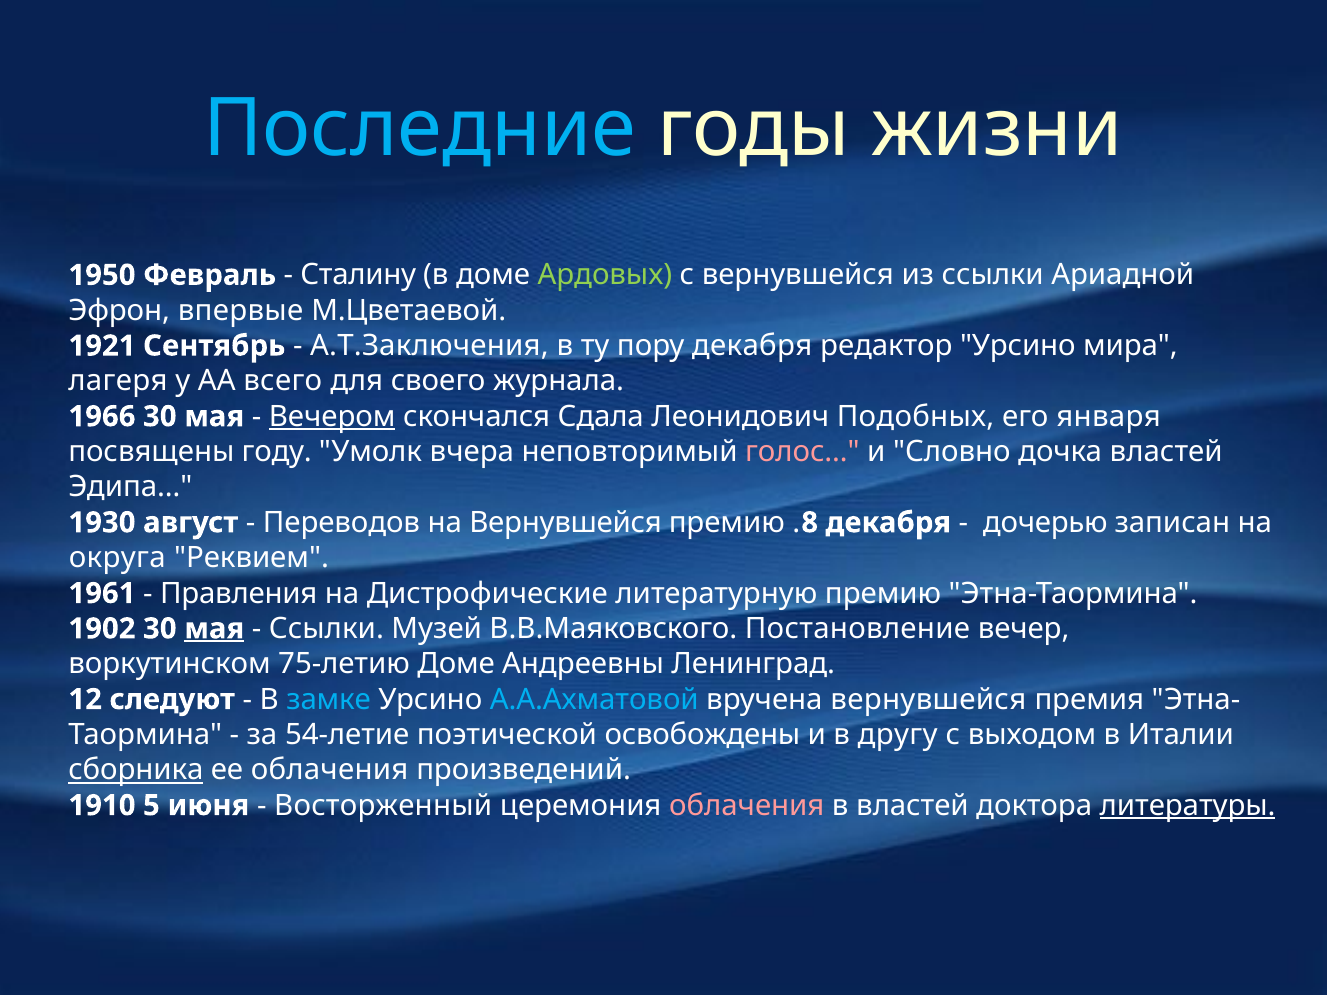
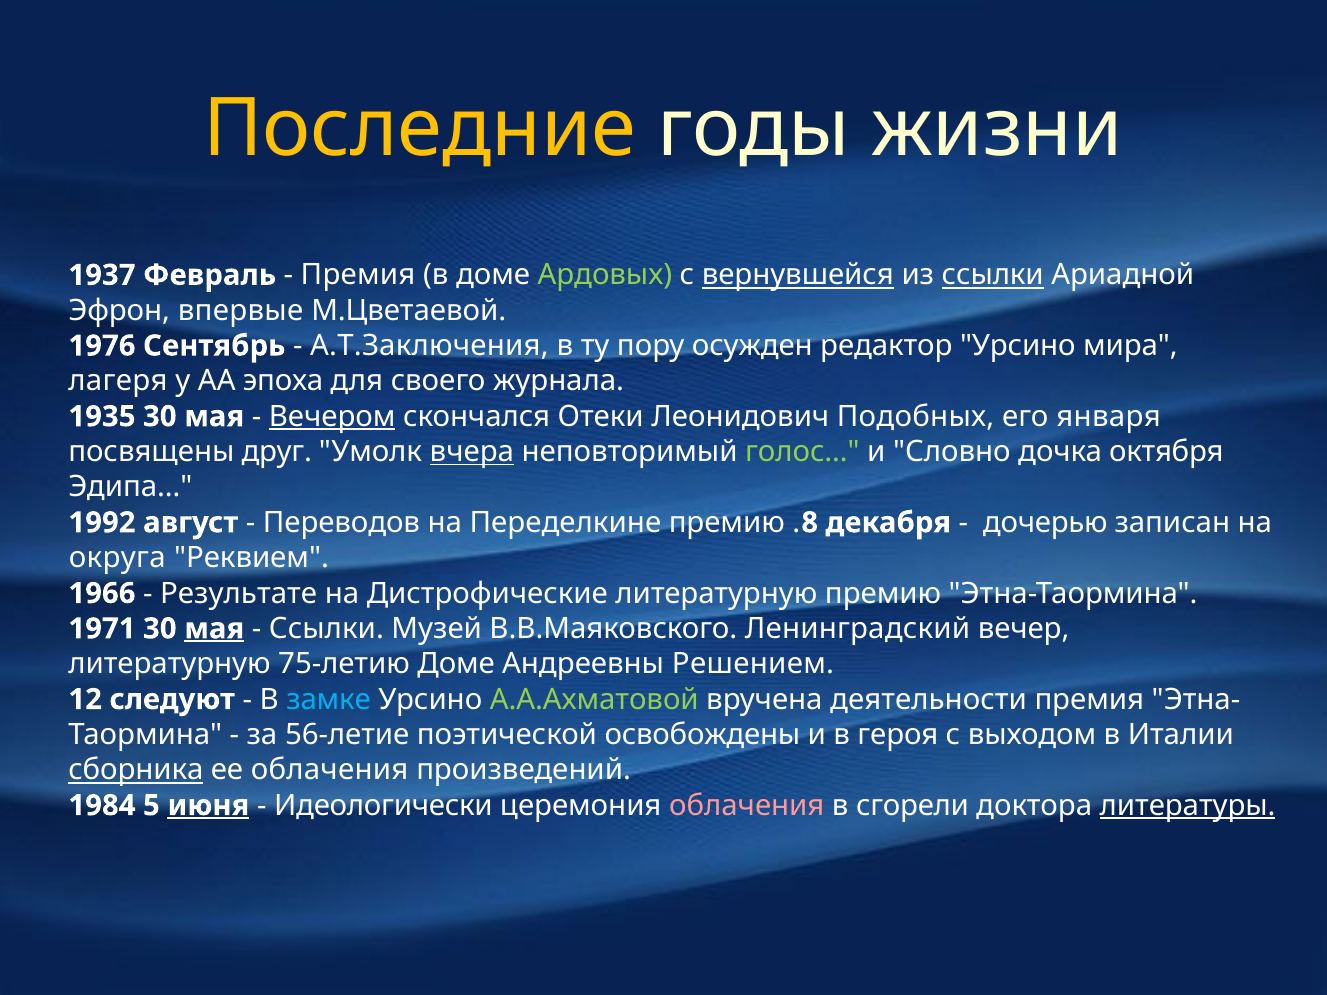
Последние colour: light blue -> yellow
1950: 1950 -> 1937
Сталину at (358, 275): Сталину -> Премия
вернувшейся at (798, 275) underline: none -> present
ссылки at (993, 275) underline: none -> present
1921: 1921 -> 1976
пору декабря: декабря -> осужден
всего: всего -> эпоха
1966: 1966 -> 1935
Сдала: Сдала -> Отеки
году: году -> друг
вчера underline: none -> present
голос… colour: pink -> light green
дочка властей: властей -> октября
1930: 1930 -> 1992
на Вернувшейся: Вернувшейся -> Переделкине
1961: 1961 -> 1966
Правления: Правления -> Результате
1902: 1902 -> 1971
Постановление: Постановление -> Ленинградский
воркутинском at (170, 664): воркутинском -> литературную
Ленинград: Ленинград -> Решением
А.А.Ахматовой colour: light blue -> light green
вручена вернувшейся: вернувшейся -> деятельности
54-летие: 54-летие -> 56-летие
другу: другу -> героя
1910: 1910 -> 1984
июня underline: none -> present
Восторженный: Восторженный -> Идеологически
в властей: властей -> сгорели
